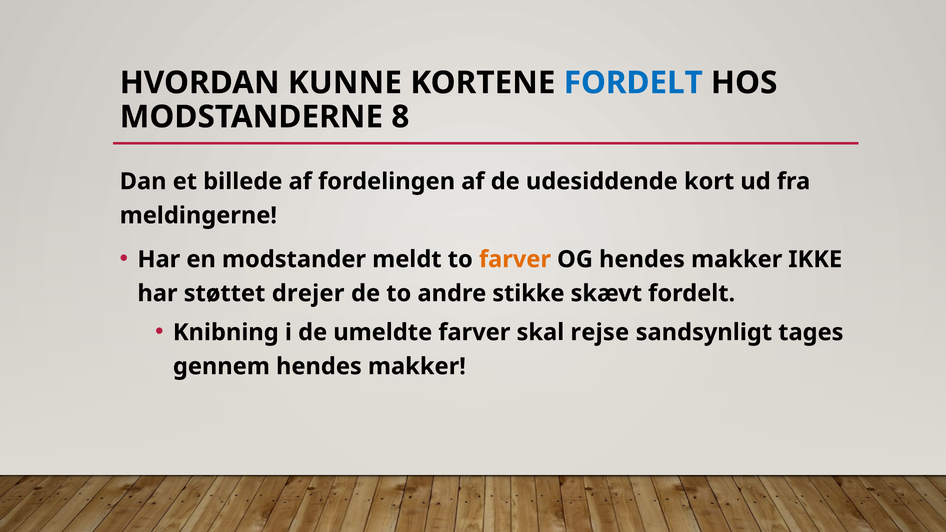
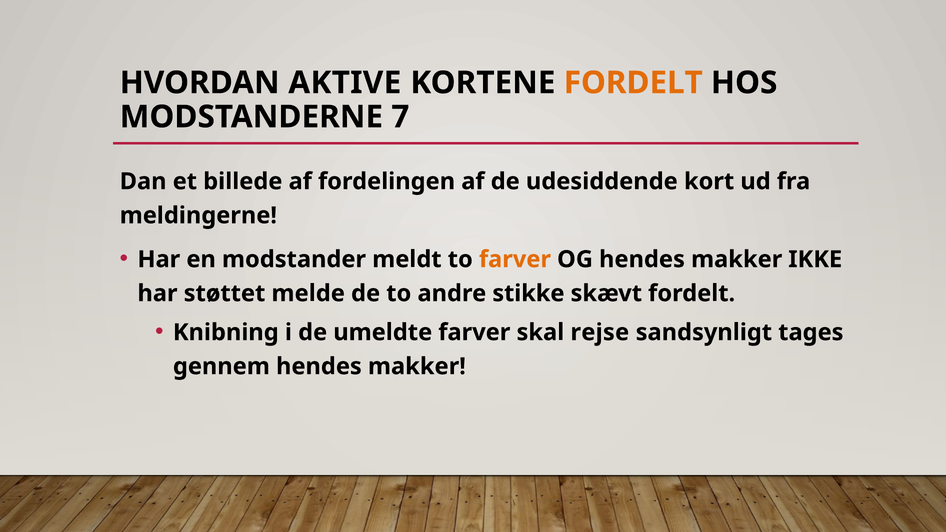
KUNNE: KUNNE -> AKTIVE
FORDELT at (633, 83) colour: blue -> orange
8: 8 -> 7
drejer: drejer -> melde
